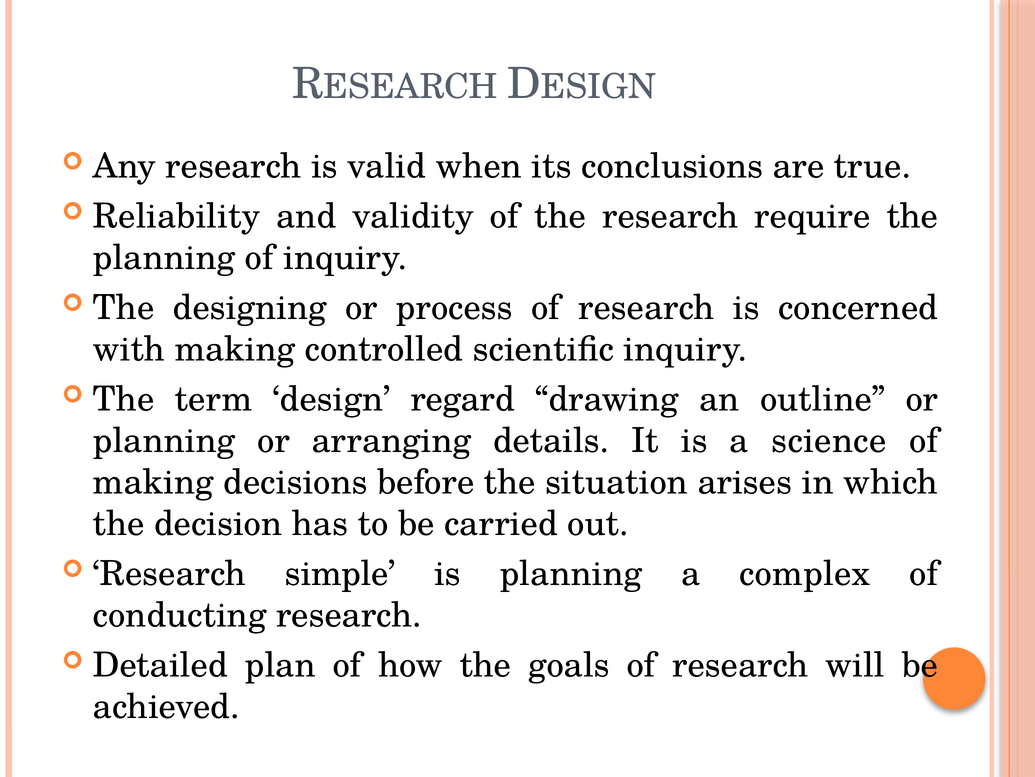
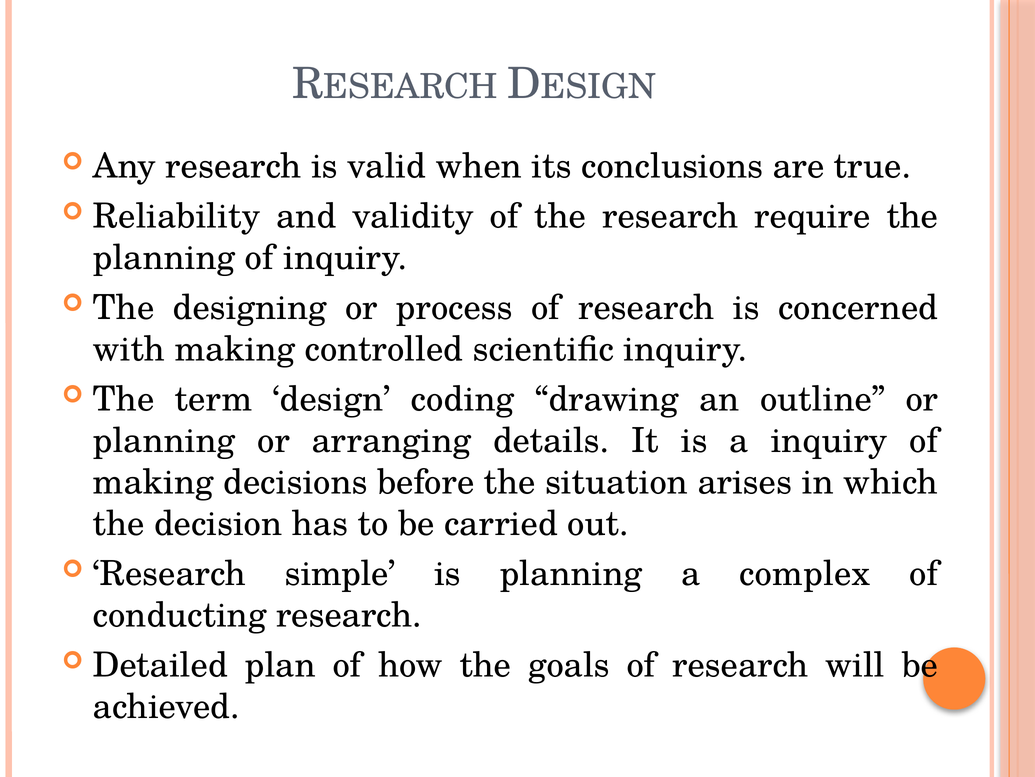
regard: regard -> coding
a science: science -> inquiry
